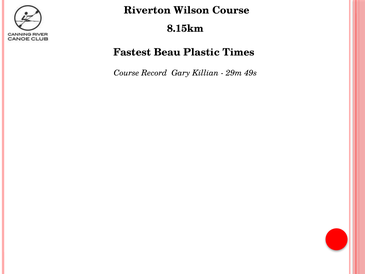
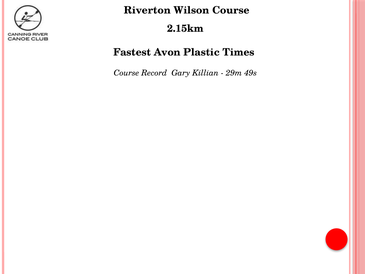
8.15km: 8.15km -> 2.15km
Beau: Beau -> Avon
